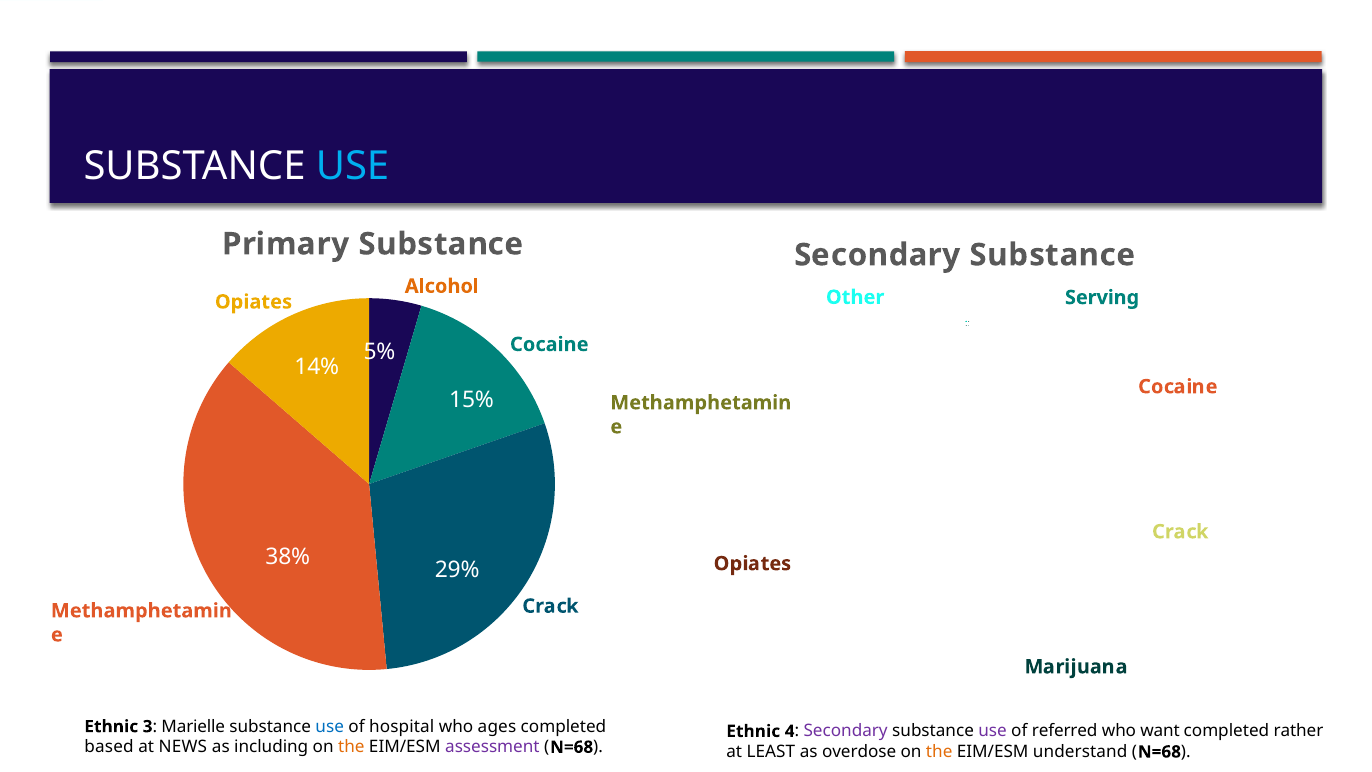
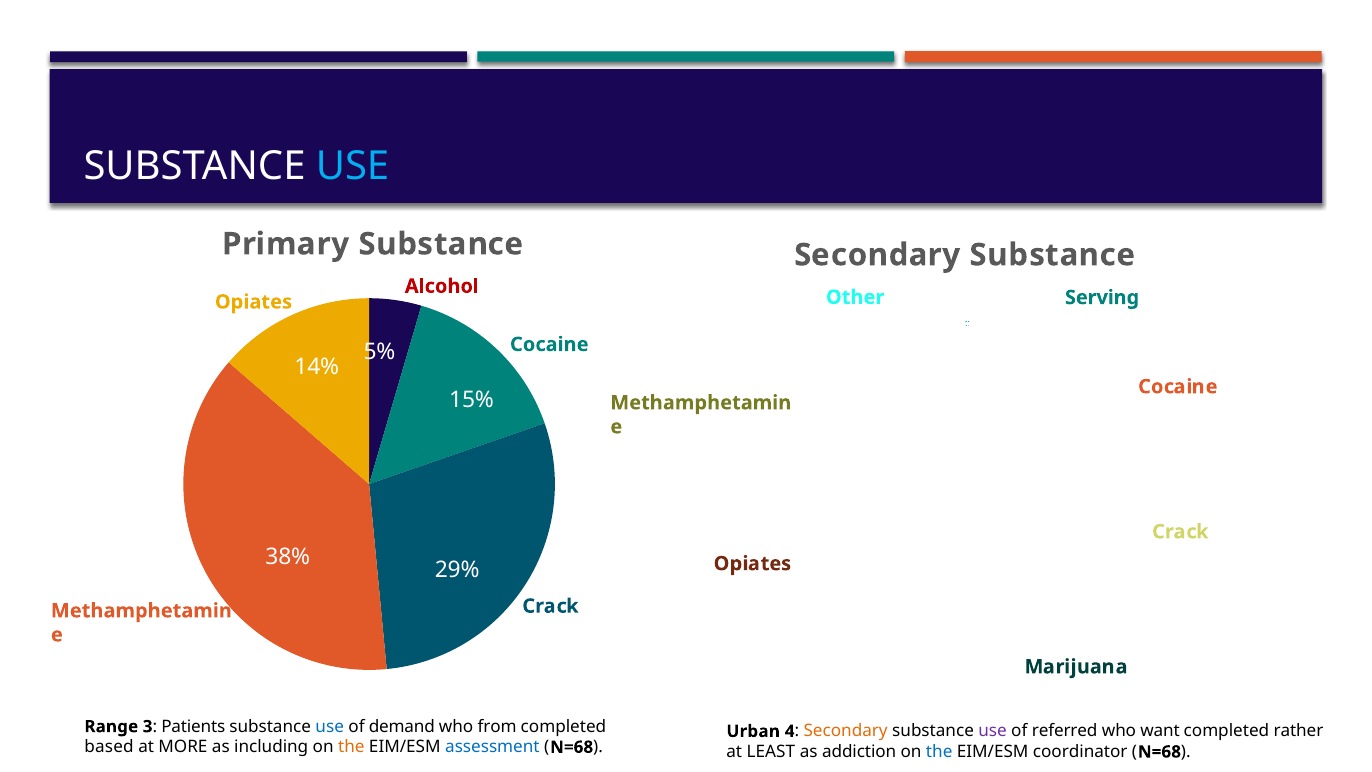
Alcohol colour: orange -> red
Ethnic at (111, 726): Ethnic -> Range
Marielle: Marielle -> Patients
hospital: hospital -> demand
ages: ages -> from
Ethnic at (753, 731): Ethnic -> Urban
Secondary at (846, 731) colour: purple -> orange
NEWS: NEWS -> MORE
assessment colour: purple -> blue
overdose: overdose -> addiction
the at (939, 752) colour: orange -> blue
understand: understand -> coordinator
